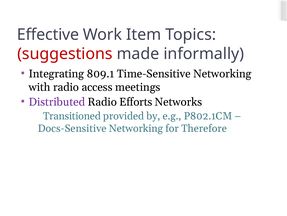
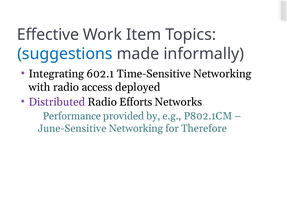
suggestions colour: red -> blue
809.1: 809.1 -> 602.1
meetings: meetings -> deployed
Transitioned: Transitioned -> Performance
Docs-Sensitive: Docs-Sensitive -> June-Sensitive
